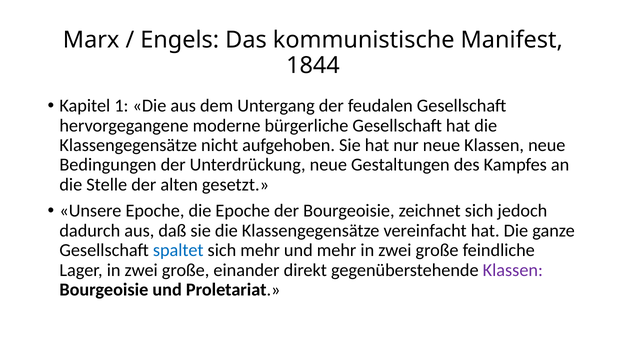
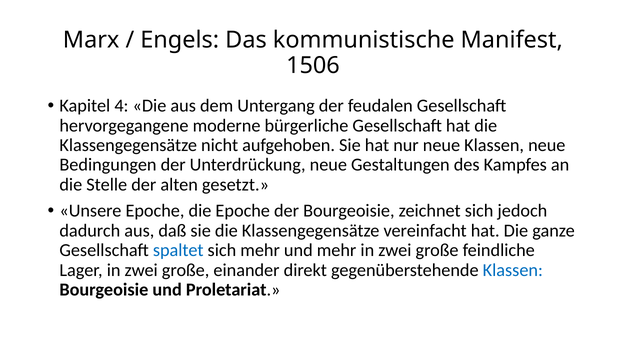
1844: 1844 -> 1506
1: 1 -> 4
Klassen at (513, 270) colour: purple -> blue
